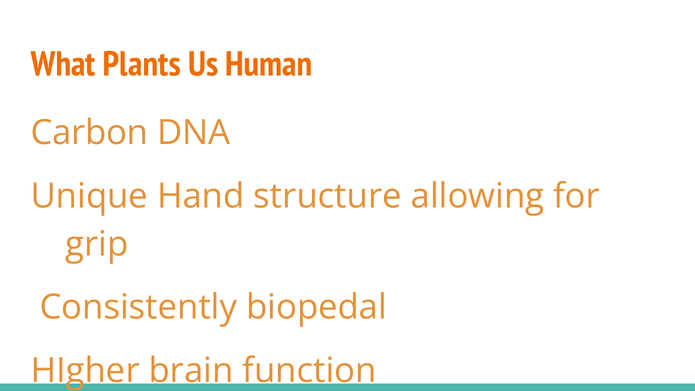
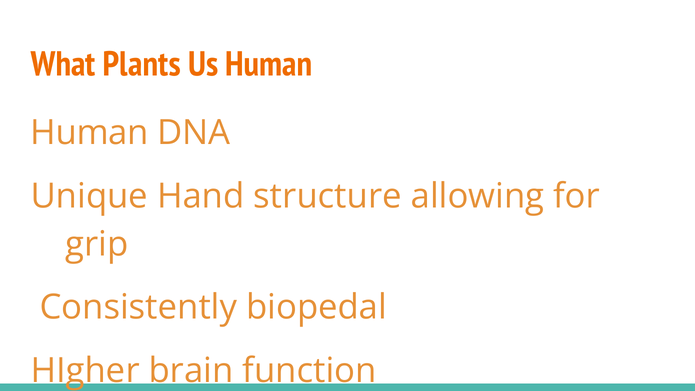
Carbon at (89, 133): Carbon -> Human
